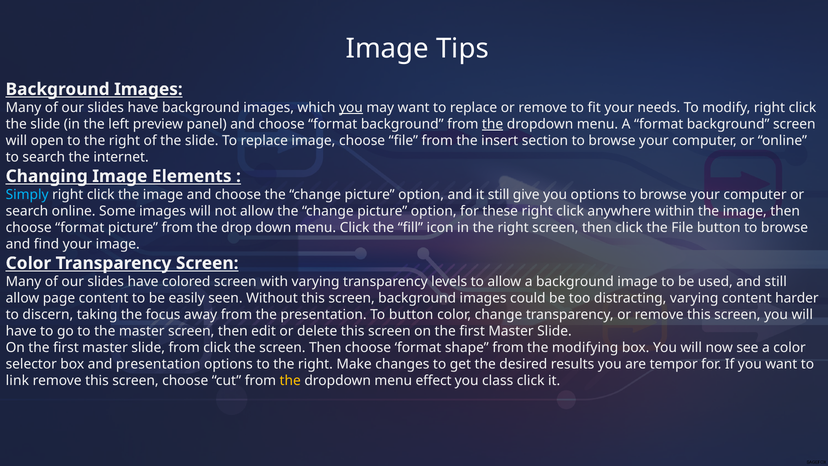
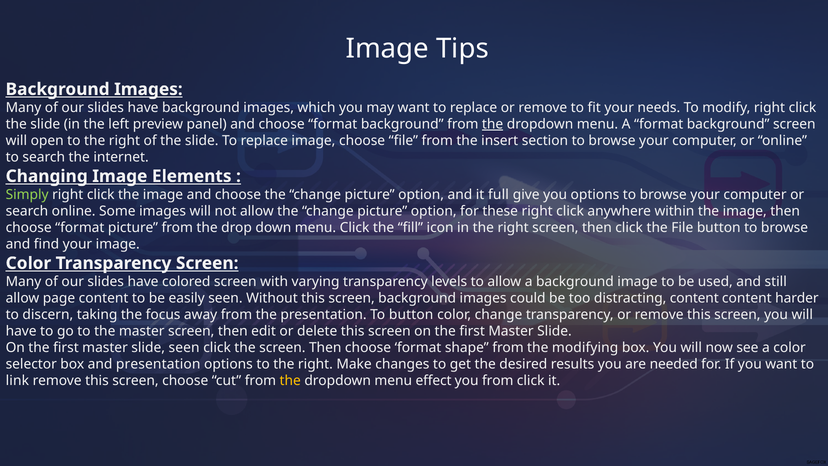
you at (351, 108) underline: present -> none
Simply colour: light blue -> light green
it still: still -> full
distracting varying: varying -> content
slide from: from -> seen
tempor: tempor -> needed
you class: class -> from
